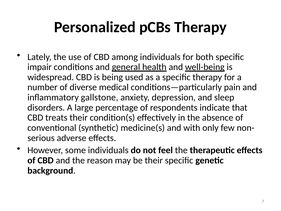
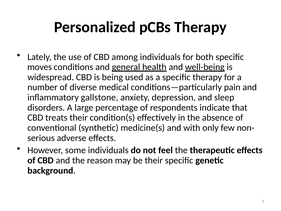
impair: impair -> moves
